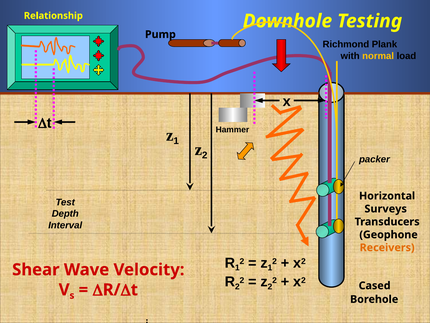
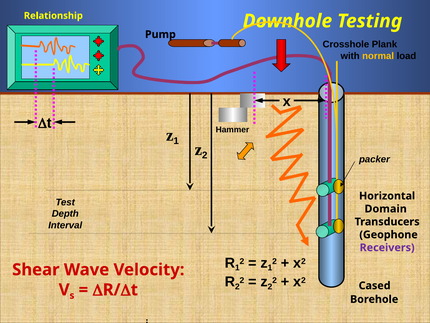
Richmond: Richmond -> Crosshole
Surveys: Surveys -> Domain
Receivers colour: orange -> purple
